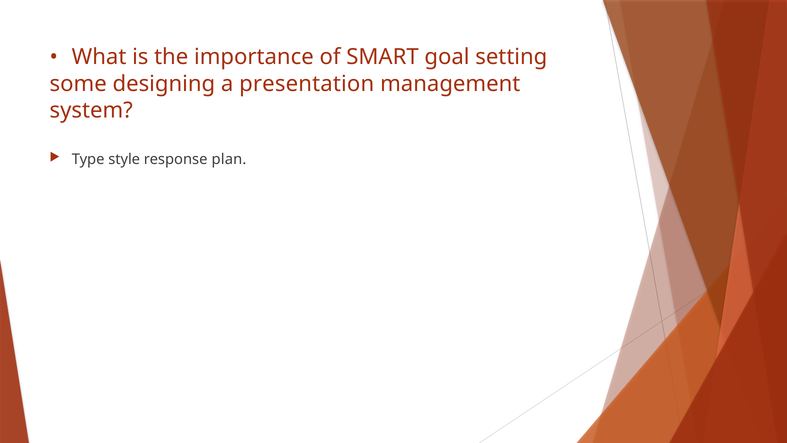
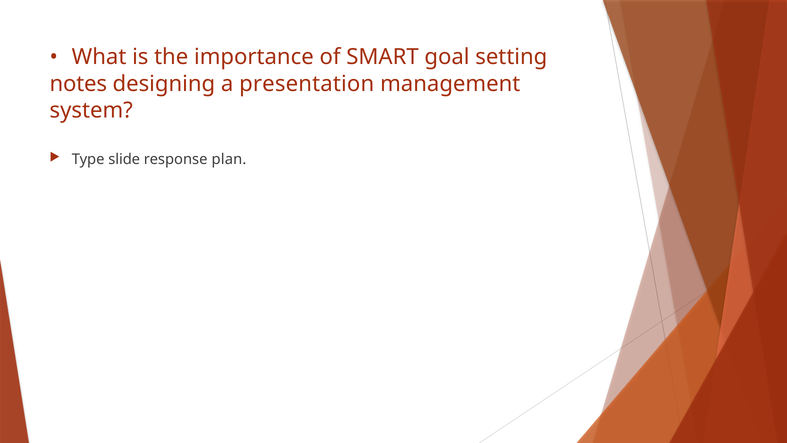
some: some -> notes
style: style -> slide
